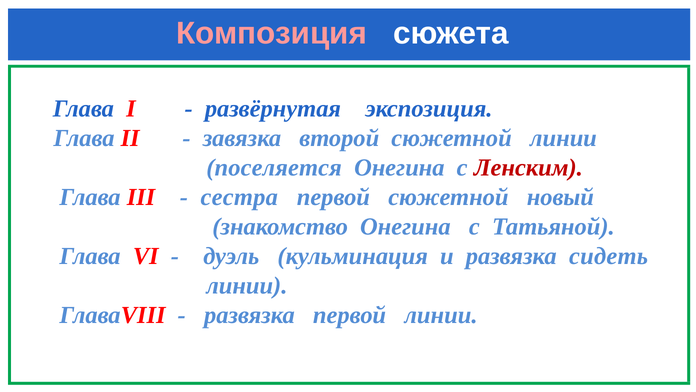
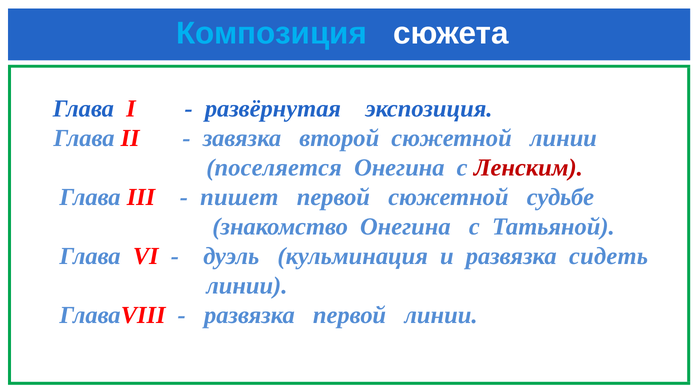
Композиция colour: pink -> light blue
сестра: сестра -> пишет
новый: новый -> судьбе
